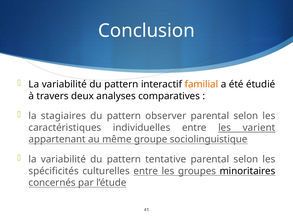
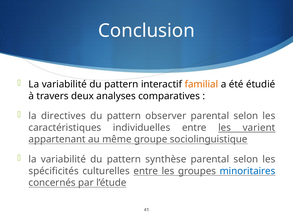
stagiaires: stagiaires -> directives
tentative: tentative -> synthèse
minoritaires colour: black -> blue
